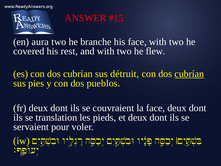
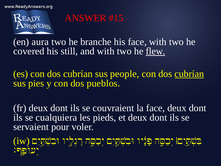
rest: rest -> still
flew underline: none -> present
détruit: détruit -> people
translation: translation -> cualquiera
